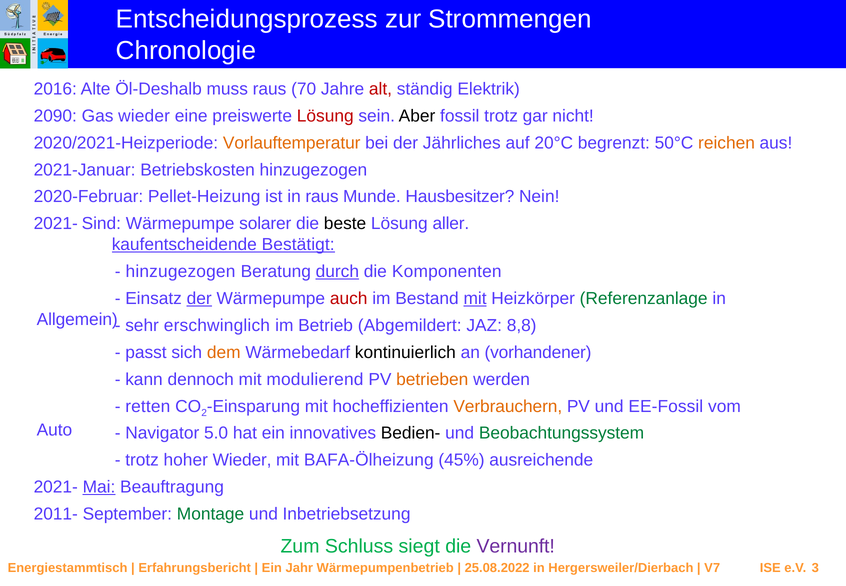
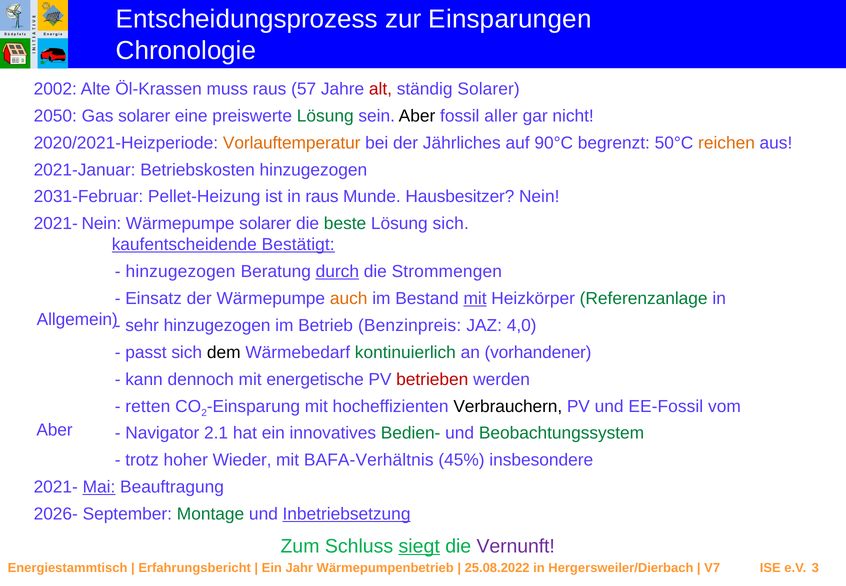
Strommengen: Strommengen -> Einsparungen
2016: 2016 -> 2002
Öl-Deshalb: Öl-Deshalb -> Öl-Krassen
70: 70 -> 57
ständig Elektrik: Elektrik -> Solarer
2090: 2090 -> 2050
Gas wieder: wieder -> solarer
Lösung at (325, 116) colour: red -> green
fossil trotz: trotz -> aller
20°C: 20°C -> 90°C
2020-Februar: 2020-Februar -> 2031-Februar
2021- Sind: Sind -> Nein
beste colour: black -> green
Lösung aller: aller -> sich
Komponenten: Komponenten -> Strommengen
der at (199, 298) underline: present -> none
auch colour: red -> orange
sehr erschwinglich: erschwinglich -> hinzugezogen
Abgemildert: Abgemildert -> Benzinpreis
8,8: 8,8 -> 4,0
dem colour: orange -> black
kontinuierlich colour: black -> green
modulierend: modulierend -> energetische
betrieben colour: orange -> red
Verbrauchern colour: orange -> black
Auto at (54, 430): Auto -> Aber
5.0: 5.0 -> 2.1
Bedien- colour: black -> green
BAFA-Ölheizung: BAFA-Ölheizung -> BAFA-Verhältnis
ausreichende: ausreichende -> insbesondere
2011-: 2011- -> 2026-
Inbetriebsetzung underline: none -> present
siegt underline: none -> present
